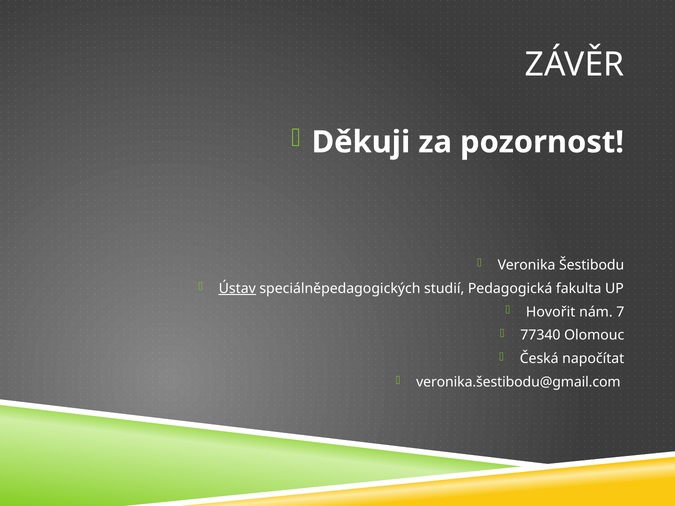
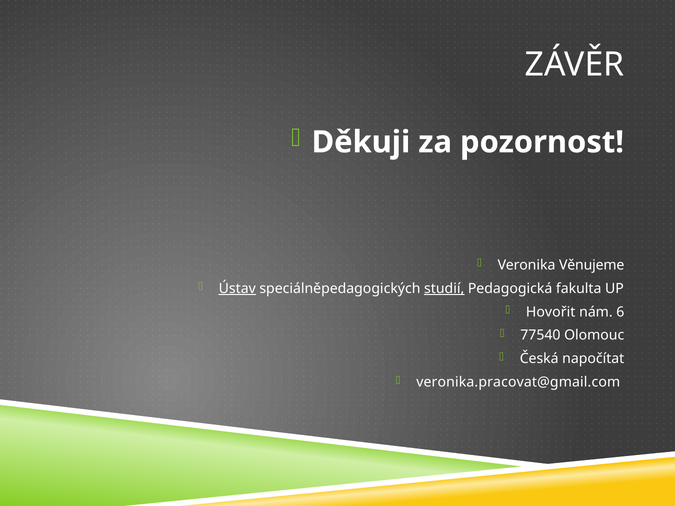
Šestibodu: Šestibodu -> Věnujeme
studií underline: none -> present
7: 7 -> 6
77340: 77340 -> 77540
veronika.šestibodu@gmail.com: veronika.šestibodu@gmail.com -> veronika.pracovat@gmail.com
